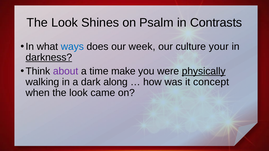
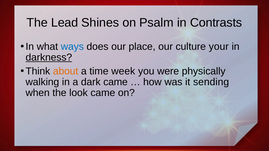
Look at (65, 23): Look -> Lead
week: week -> place
about colour: purple -> orange
make: make -> week
physically underline: present -> none
dark along: along -> came
concept: concept -> sending
